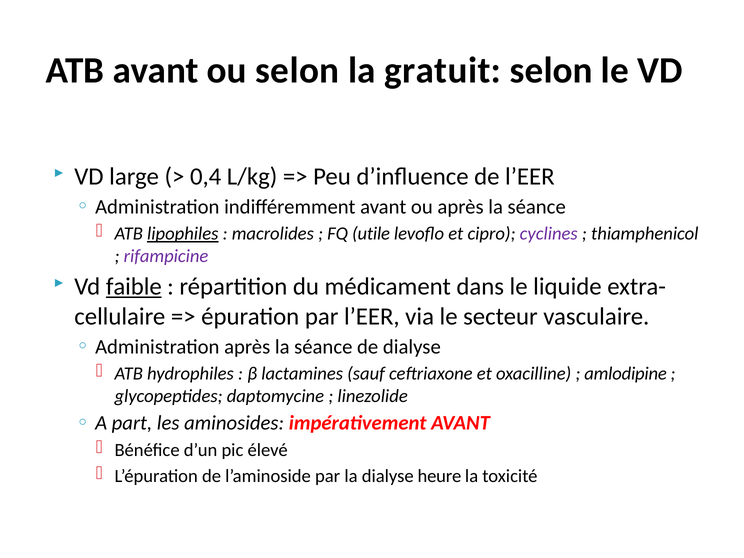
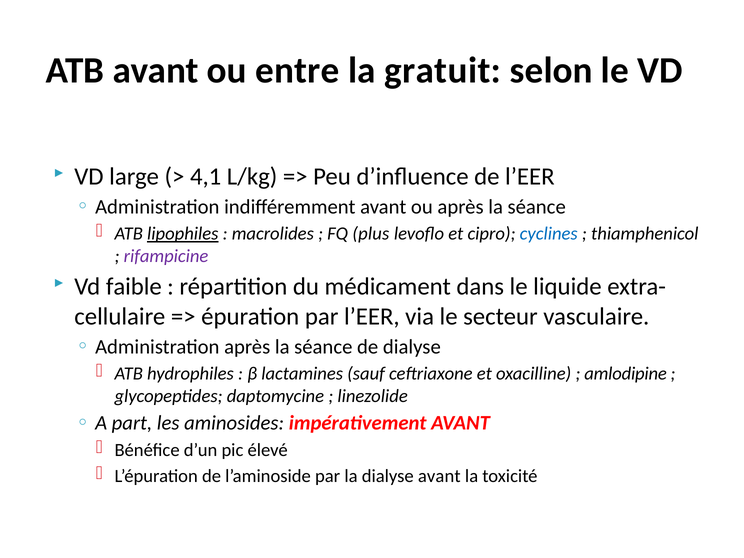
ou selon: selon -> entre
0,4: 0,4 -> 4,1
utile: utile -> plus
cyclines colour: purple -> blue
faible underline: present -> none
dialyse heure: heure -> avant
